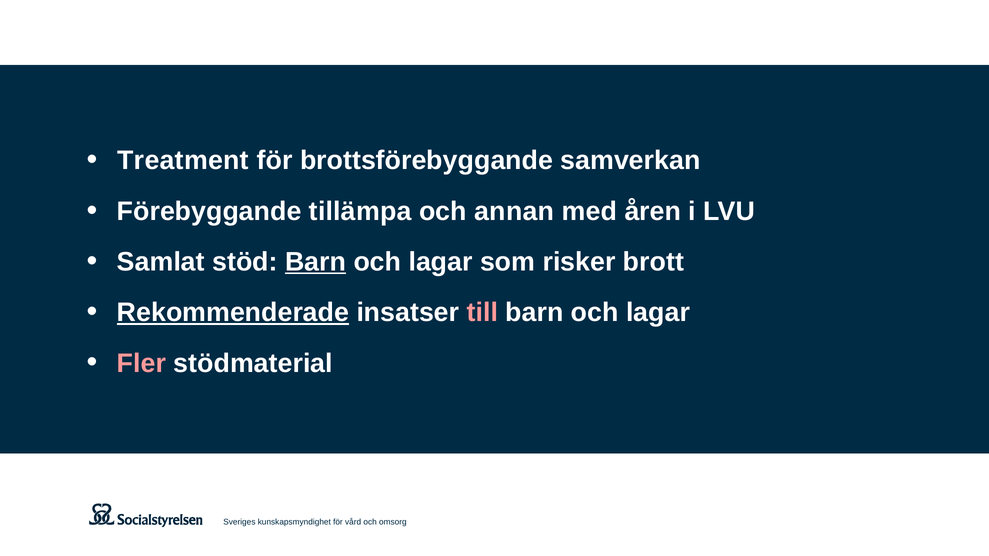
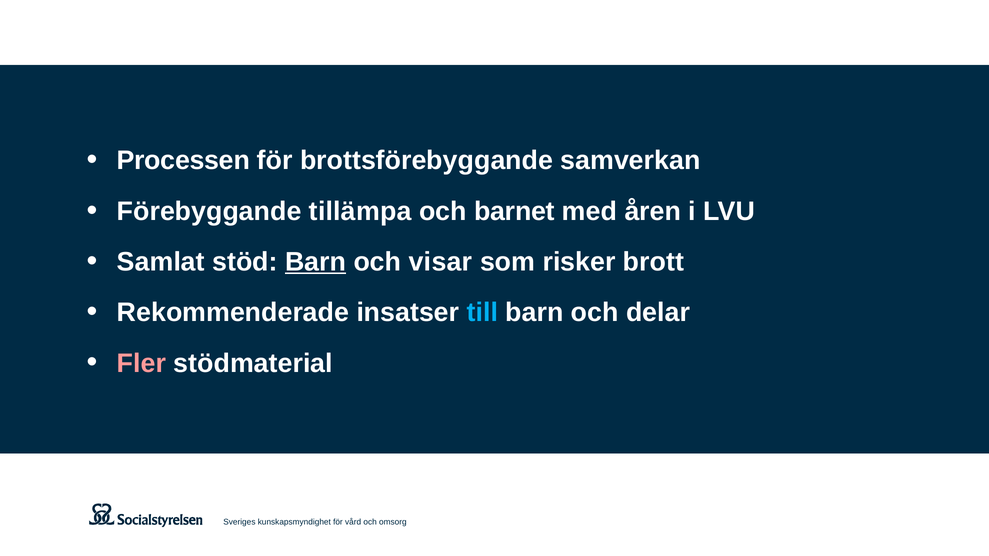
Treatment: Treatment -> Processen
annan: annan -> barnet
lagar at (441, 262): lagar -> visar
Rekommenderade underline: present -> none
till colour: pink -> light blue
lagar at (658, 313): lagar -> delar
